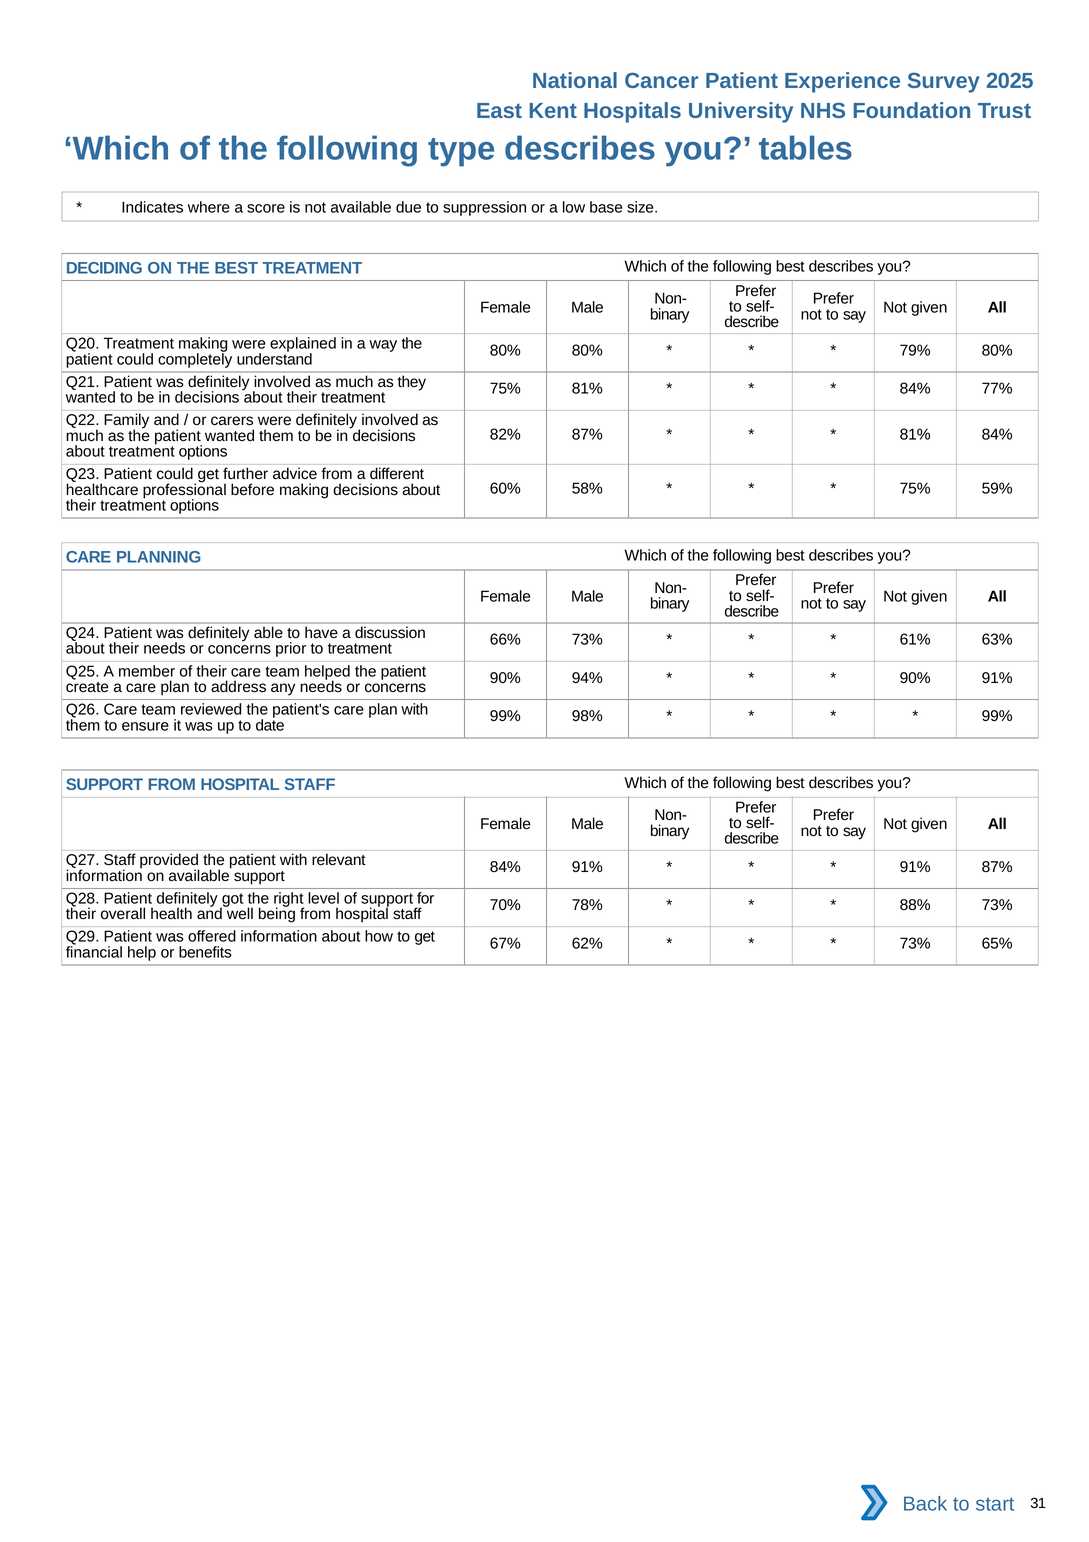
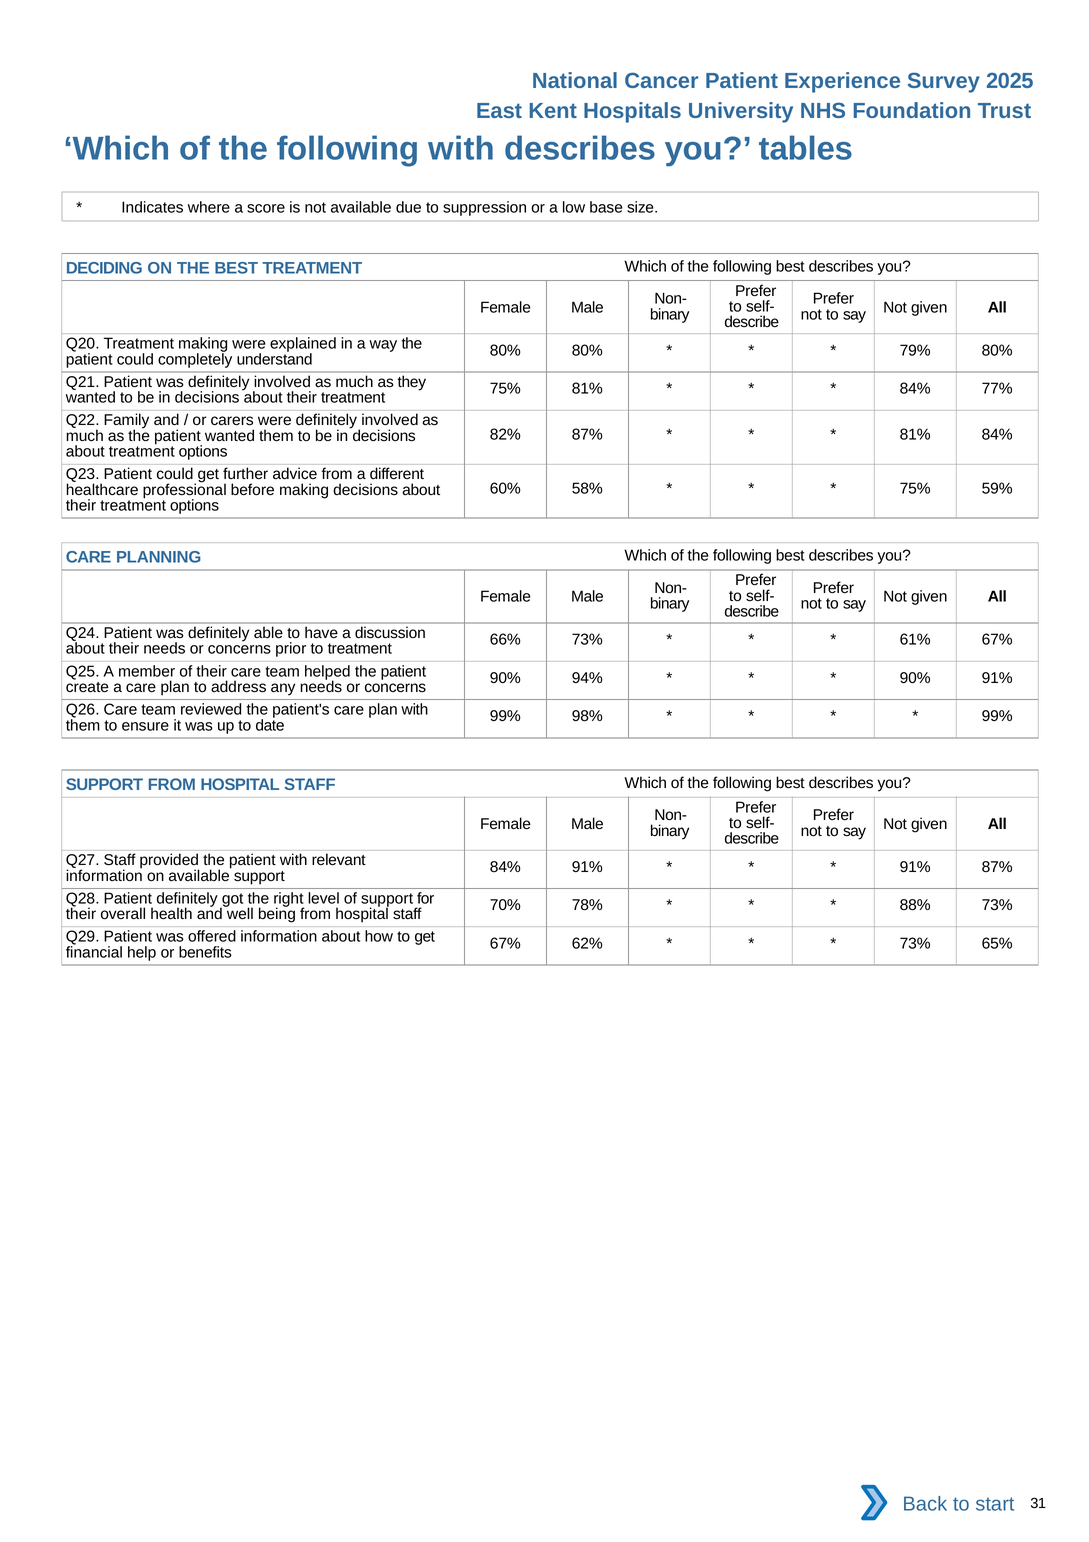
following type: type -> with
61% 63%: 63% -> 67%
